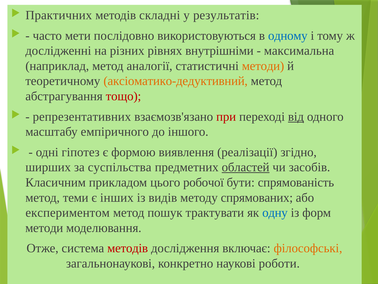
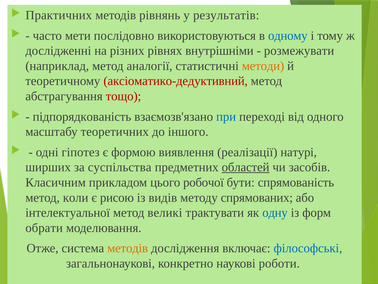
складні: складні -> рівнянь
максимальна: максимальна -> розмежувати
аксіоматико-дедуктивний colour: orange -> red
репрезентативних: репрезентативних -> підпорядкованість
при colour: red -> blue
від underline: present -> none
емпіричного: емпіричного -> теоретичних
згідно: згідно -> натурі
теми: теми -> коли
інших: інших -> рисою
експериментом: експериментом -> інтелектуальної
пошук: пошук -> великі
методи at (44, 227): методи -> обрати
методів at (128, 248) colour: red -> orange
філософські colour: orange -> blue
